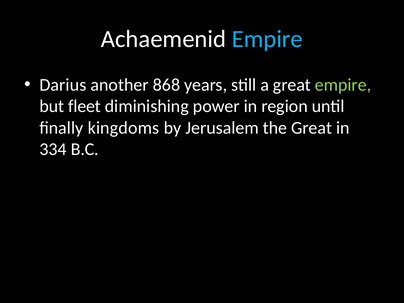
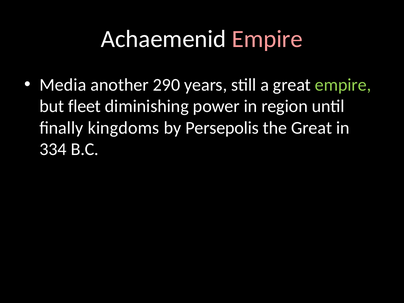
Empire at (267, 39) colour: light blue -> pink
Darius: Darius -> Media
868: 868 -> 290
Jerusalem: Jerusalem -> Persepolis
